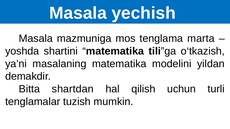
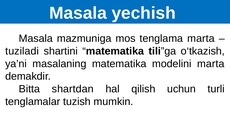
yoshda: yoshda -> tuziladi
modelini yildan: yildan -> marta
